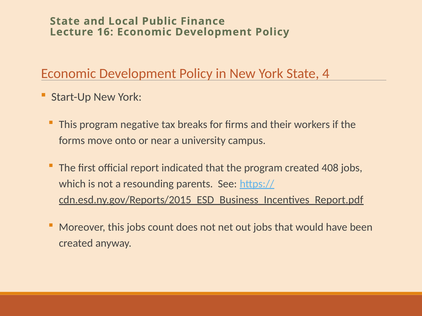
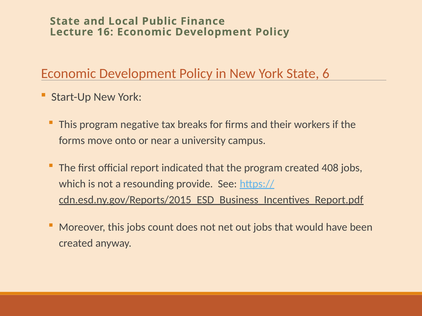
4: 4 -> 6
parents: parents -> provide
